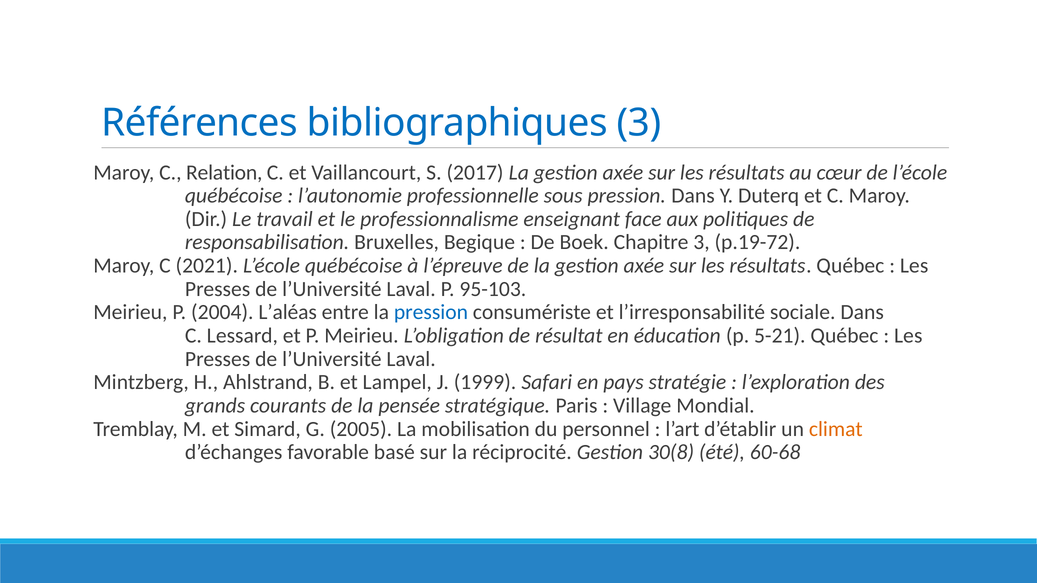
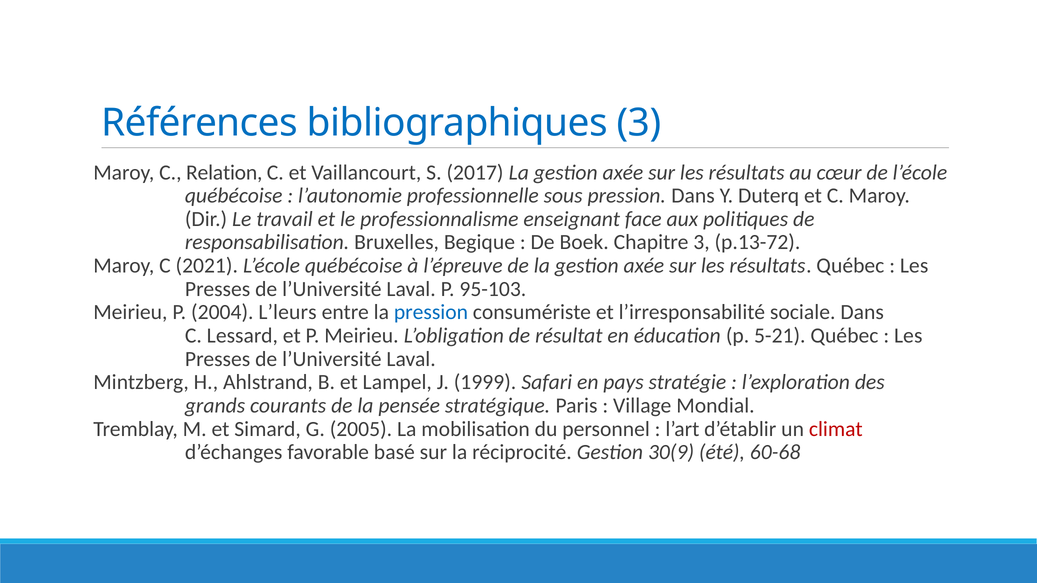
p.19-72: p.19-72 -> p.13-72
L’aléas: L’aléas -> L’leurs
climat colour: orange -> red
30(8: 30(8 -> 30(9
